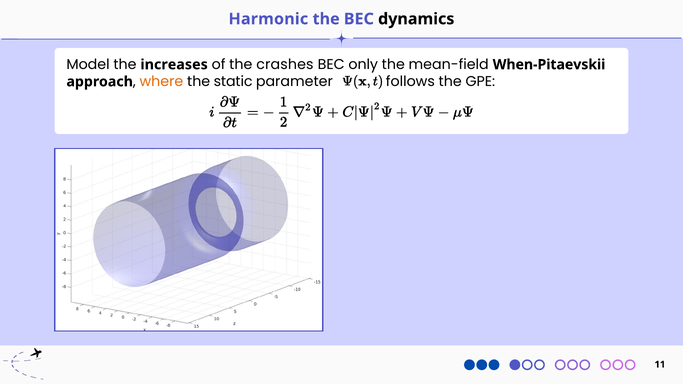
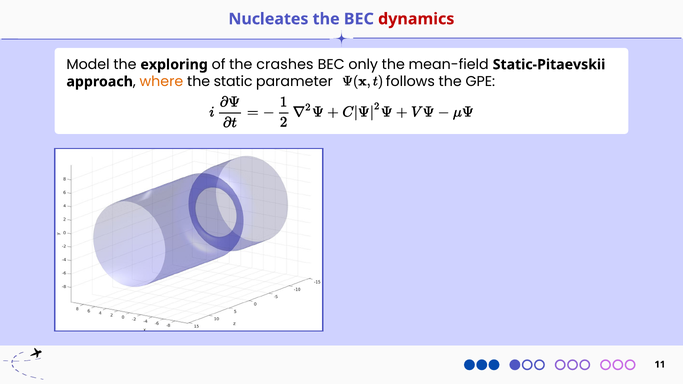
Harmonic: Harmonic -> Nucleates
dynamics colour: black -> red
increases: increases -> exploring
When-Pitaevskii: When-Pitaevskii -> Static-Pitaevskii
